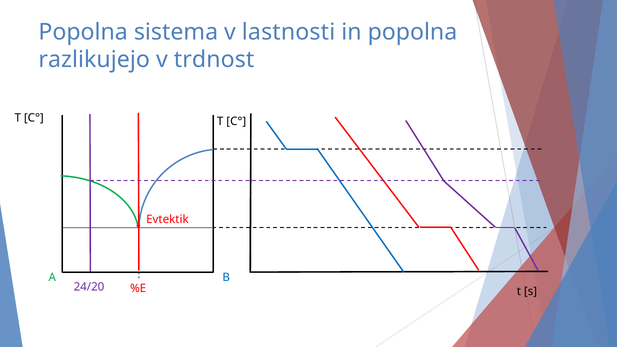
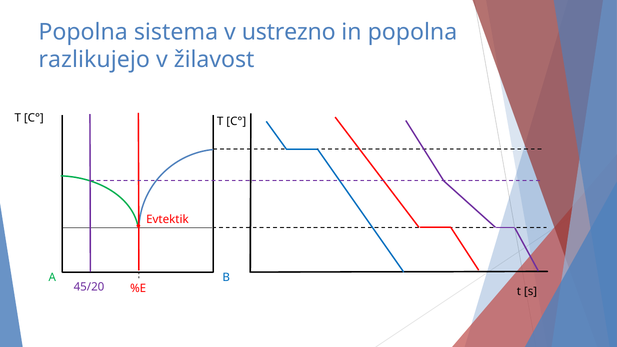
lastnosti: lastnosti -> ustrezno
trdnost: trdnost -> žilavost
24/20: 24/20 -> 45/20
